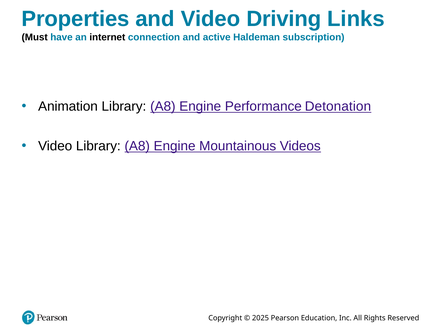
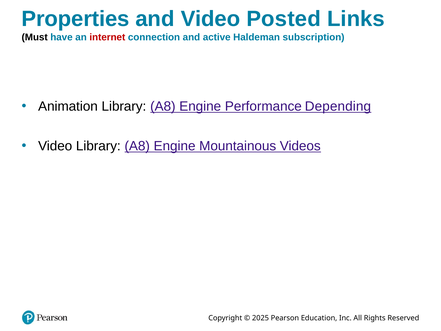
Driving: Driving -> Posted
internet colour: black -> red
Detonation: Detonation -> Depending
